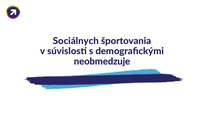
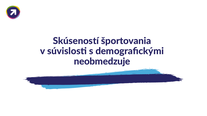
Sociálnych: Sociálnych -> Skúseností
